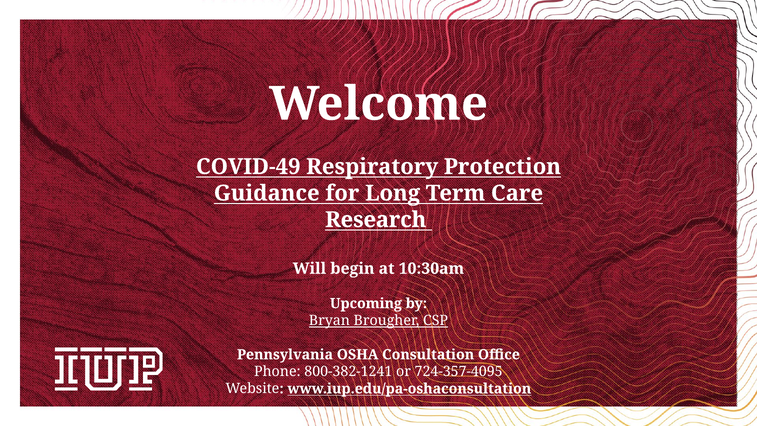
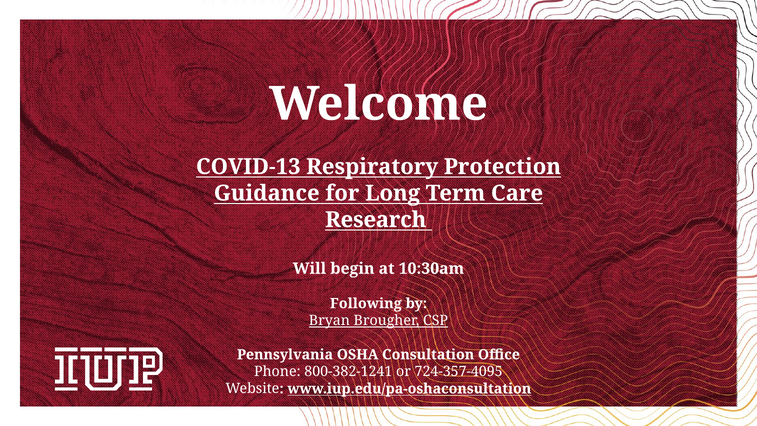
COVID-49: COVID-49 -> COVID-13
Upcoming: Upcoming -> Following
